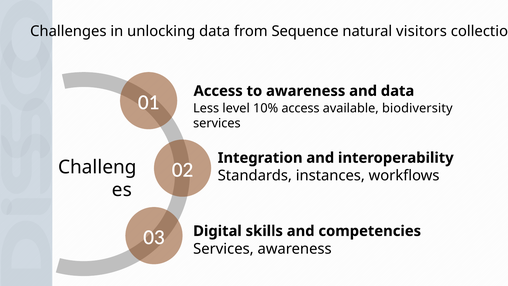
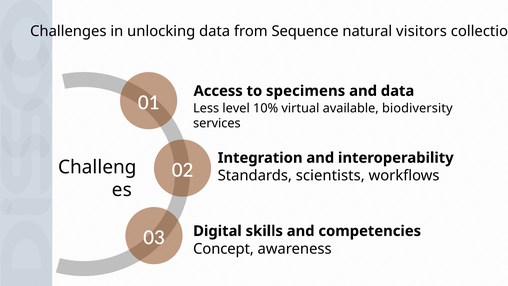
to awareness: awareness -> specimens
10% access: access -> virtual
instances: instances -> scientists
Services at (223, 249): Services -> Concept
